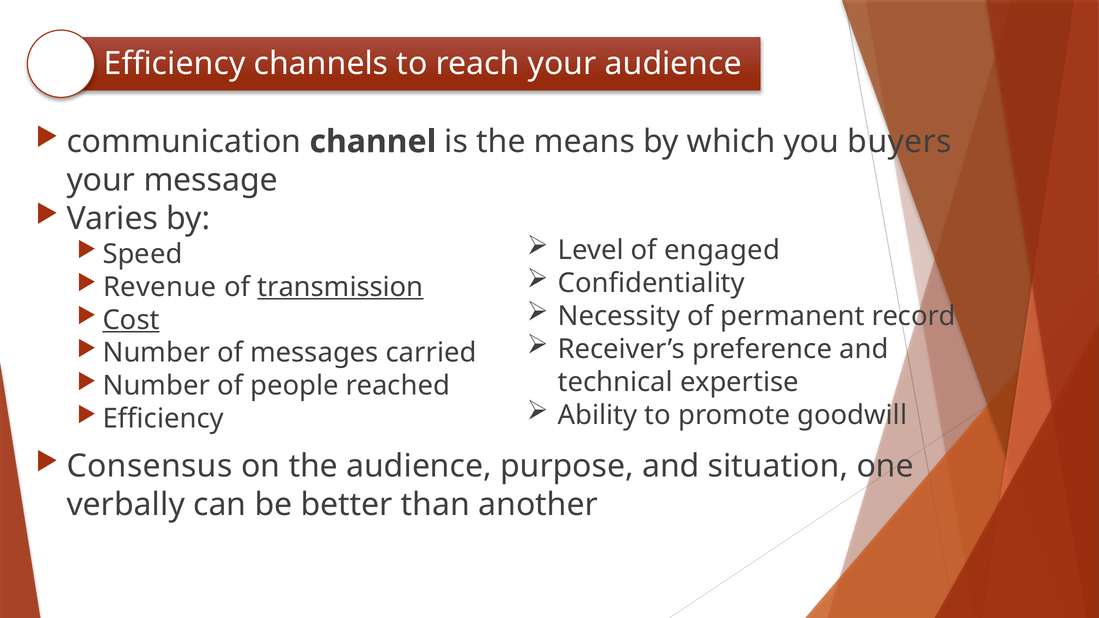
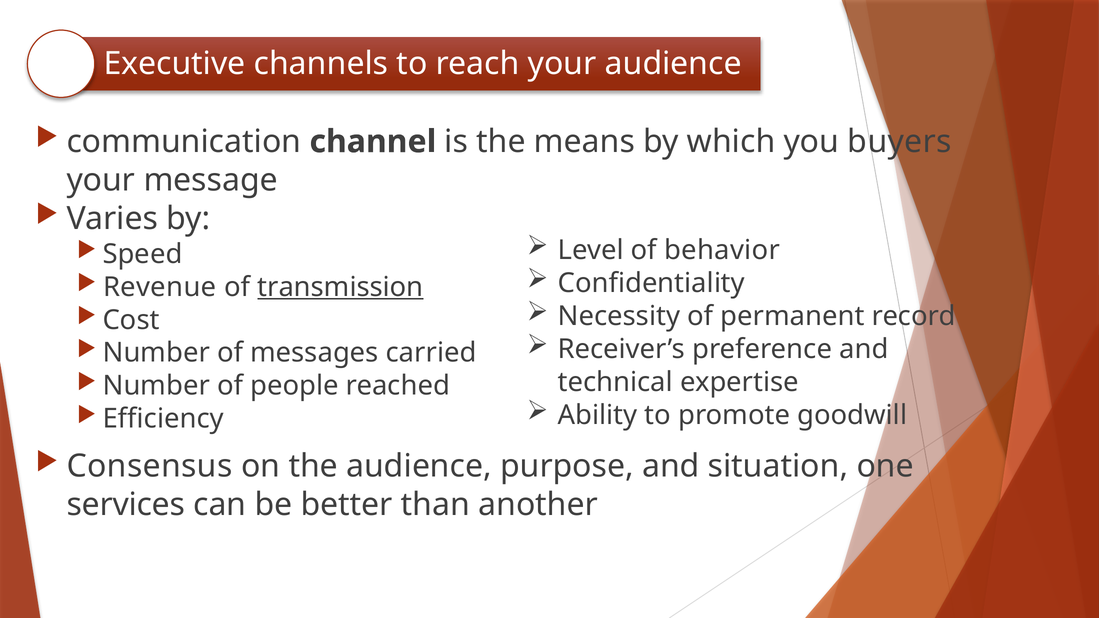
Efficiency at (175, 64): Efficiency -> Executive
engaged: engaged -> behavior
Cost underline: present -> none
verbally: verbally -> services
